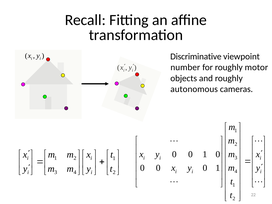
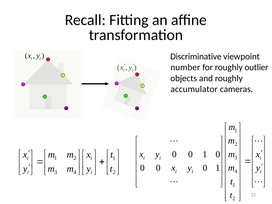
motor: motor -> outlier
autonomous: autonomous -> accumulator
